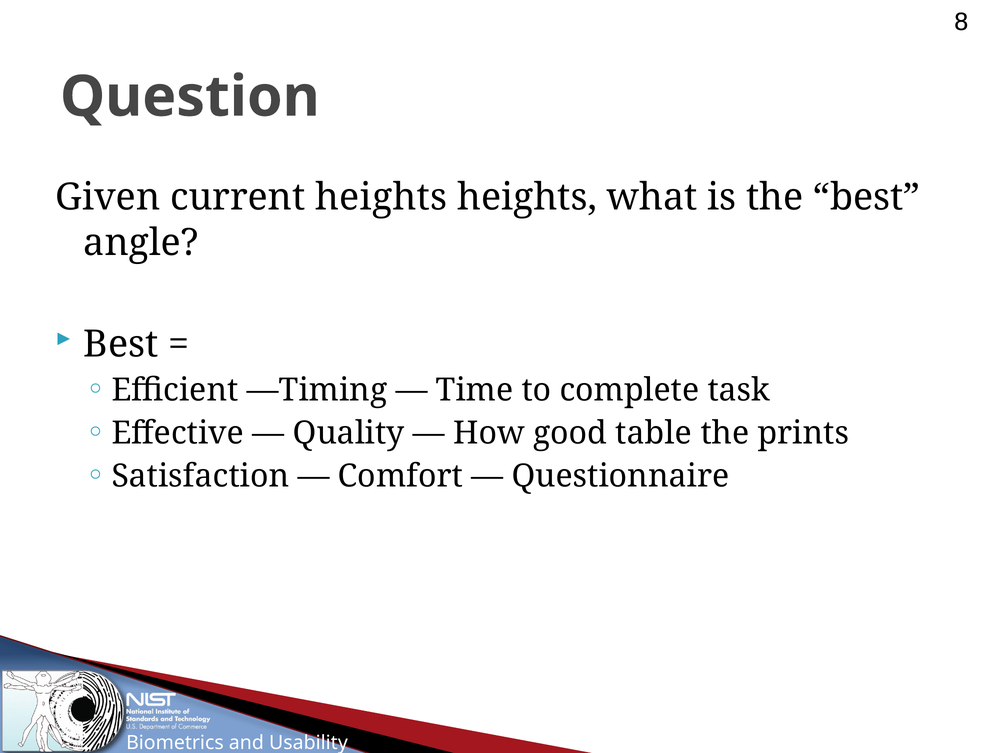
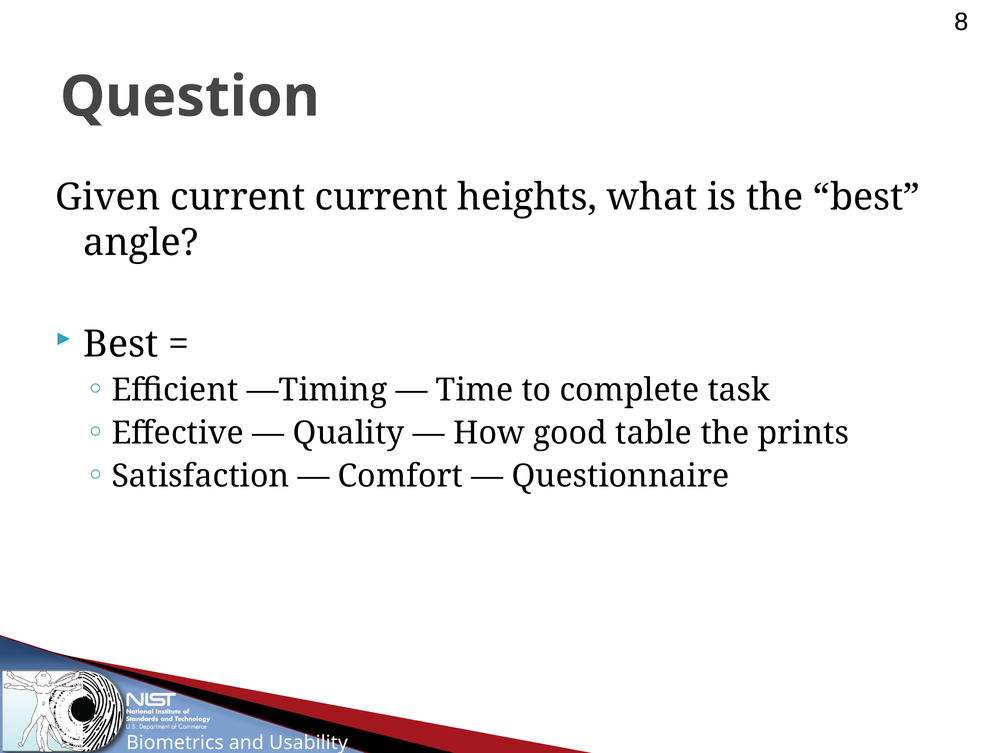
current heights: heights -> current
